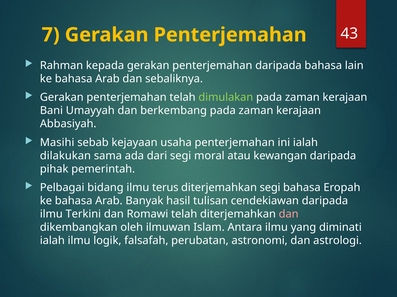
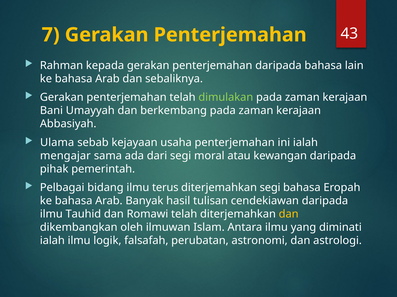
Masihi: Masihi -> Ulama
dilakukan: dilakukan -> mengajar
Terkini: Terkini -> Tauhid
dan at (289, 215) colour: pink -> yellow
